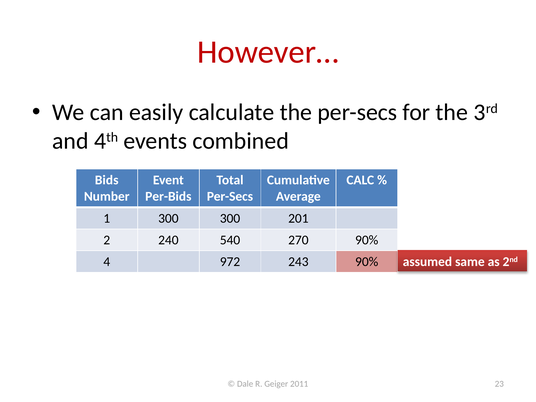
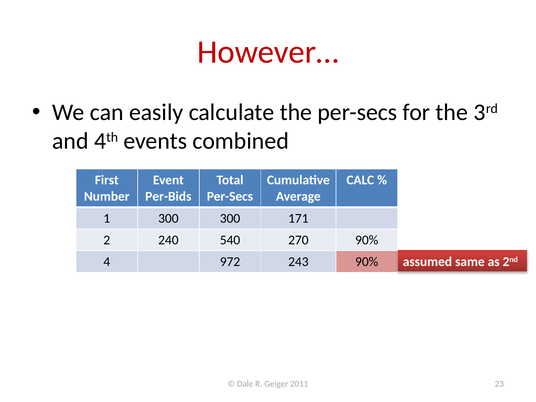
Bids: Bids -> First
201: 201 -> 171
